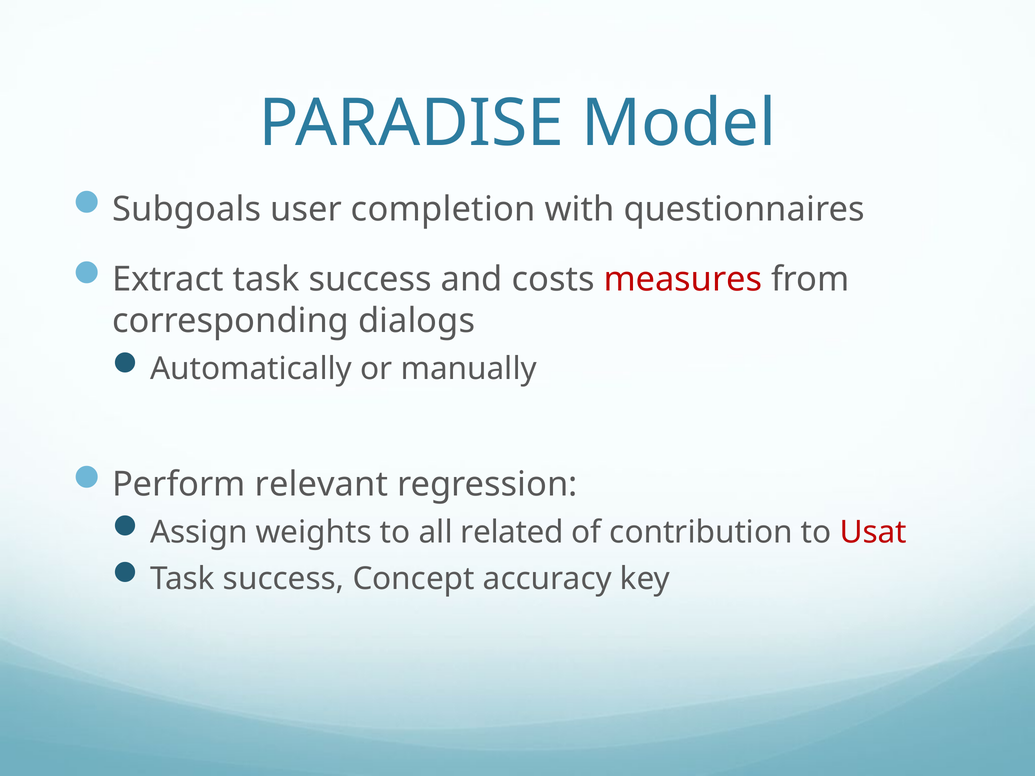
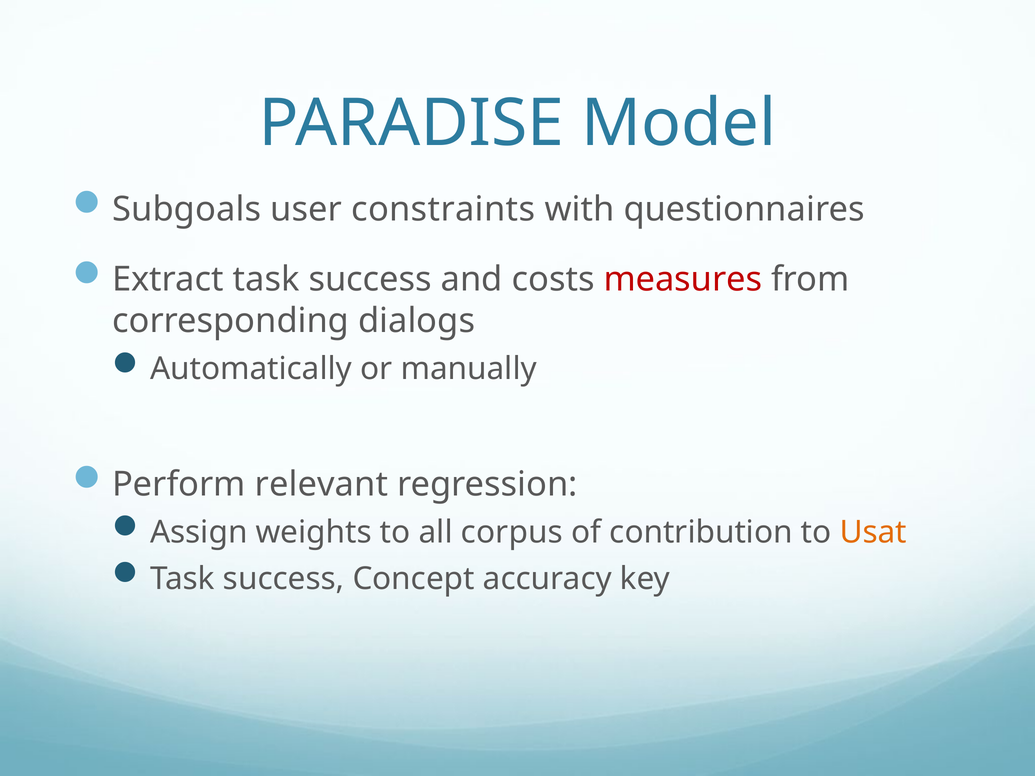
completion: completion -> constraints
related: related -> corpus
Usat colour: red -> orange
